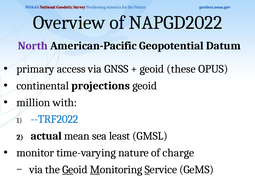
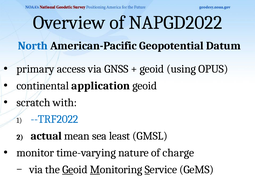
North colour: purple -> blue
these: these -> using
projections: projections -> application
million: million -> scratch
